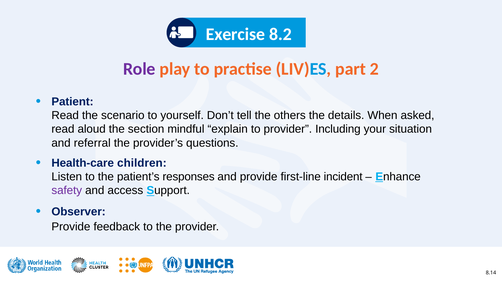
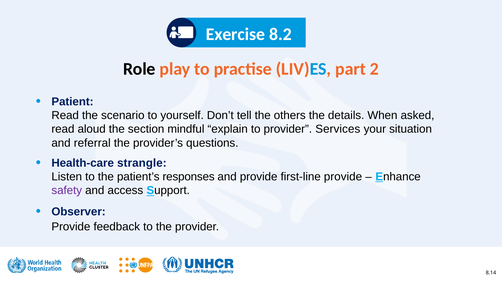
Role colour: purple -> black
Including: Including -> Services
children: children -> strangle
first-line incident: incident -> provide
